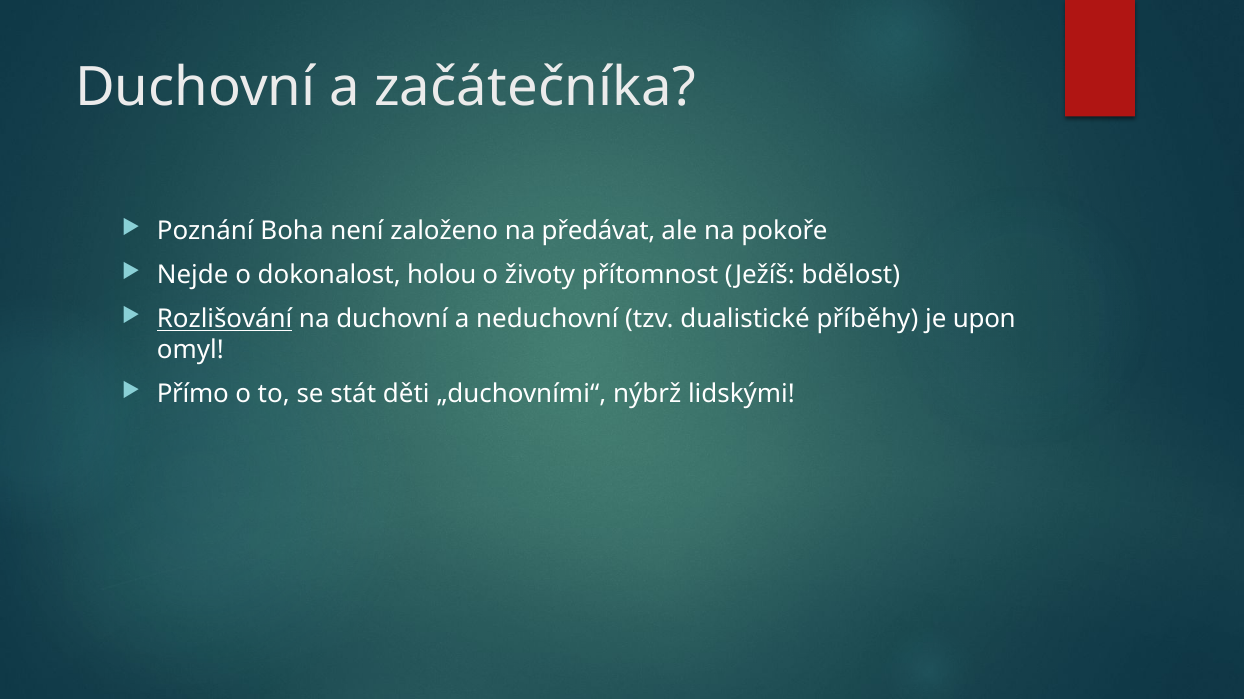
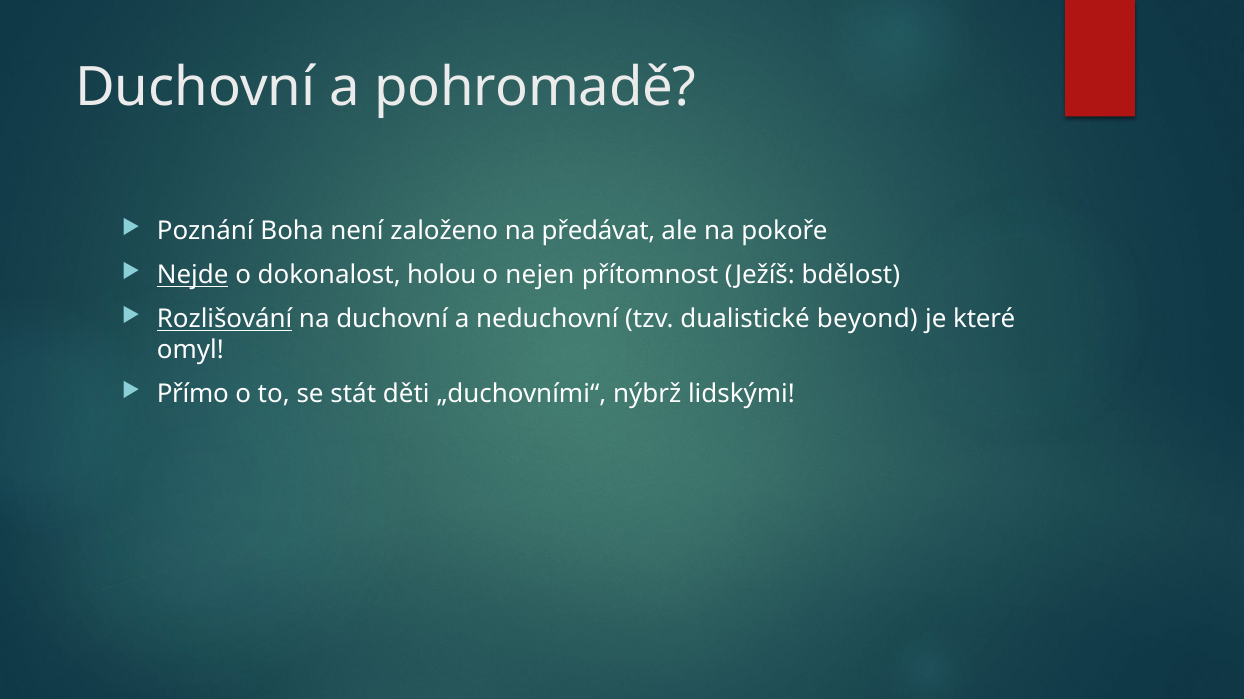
začátečníka: začátečníka -> pohromadě
Nejde underline: none -> present
životy: životy -> nejen
příběhy: příběhy -> beyond
upon: upon -> které
